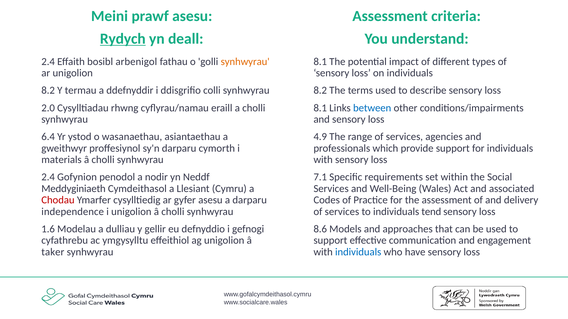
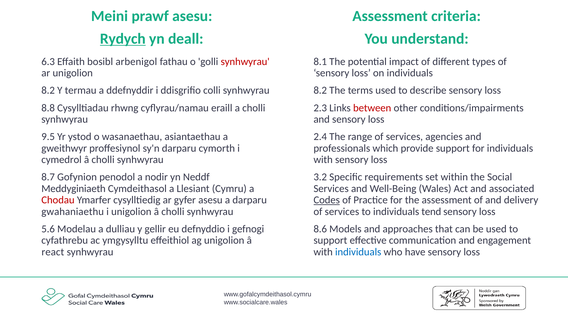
2.4 at (48, 62): 2.4 -> 6.3
synhwyrau at (245, 62) colour: orange -> red
2.0: 2.0 -> 8.8
8.1 at (320, 108): 8.1 -> 2.3
between colour: blue -> red
6.4: 6.4 -> 9.5
4.9: 4.9 -> 2.4
materials: materials -> cymedrol
2.4 at (48, 177): 2.4 -> 8.7
7.1: 7.1 -> 3.2
Codes underline: none -> present
independence: independence -> gwahaniaethu
1.6: 1.6 -> 5.6
taker: taker -> react
